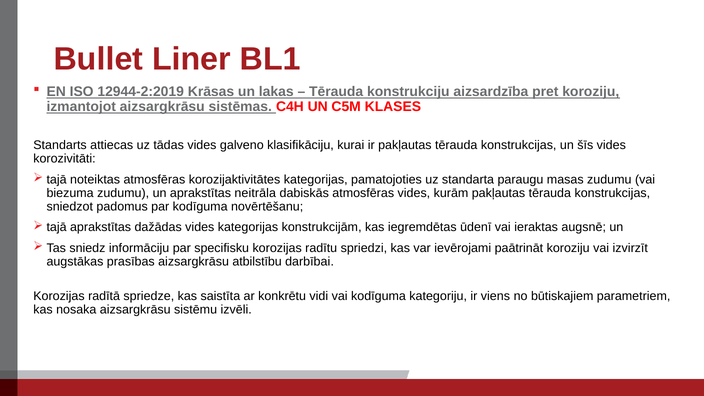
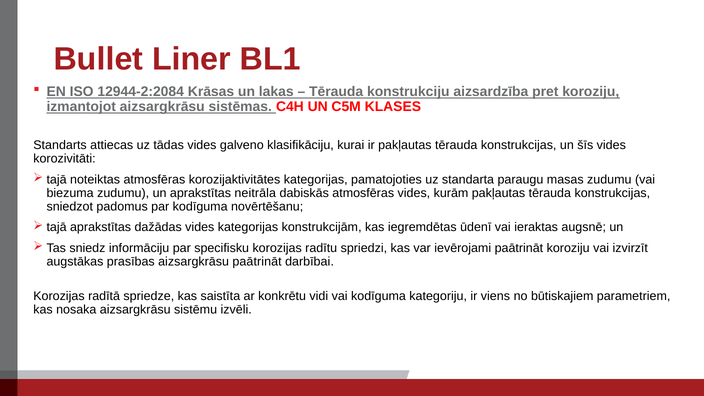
12944-2:2019: 12944-2:2019 -> 12944-2:2084
aizsargkrāsu atbilstību: atbilstību -> paātrināt
